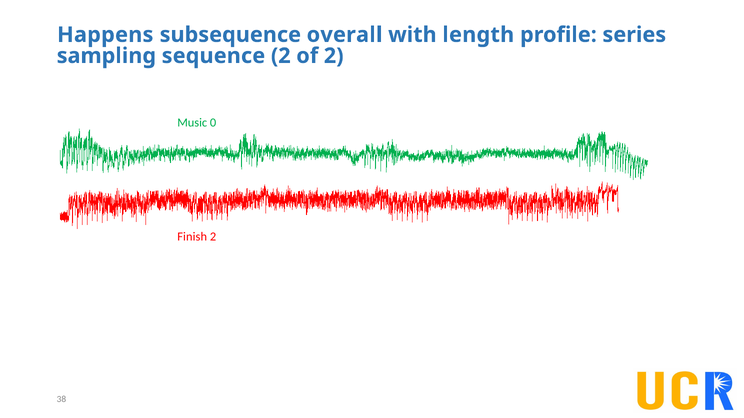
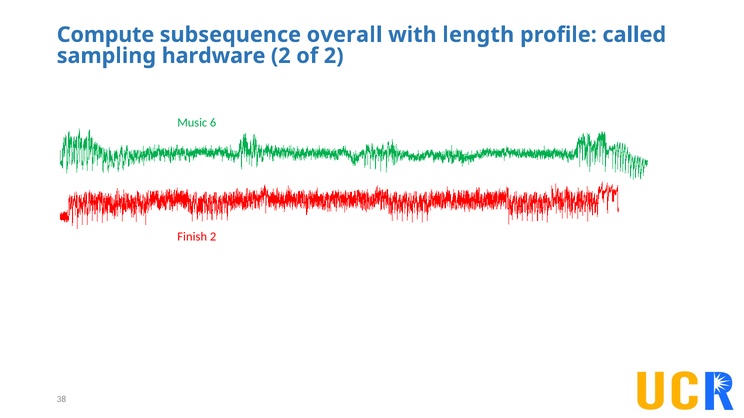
Happens: Happens -> Compute
series: series -> called
sequence: sequence -> hardware
0: 0 -> 6
